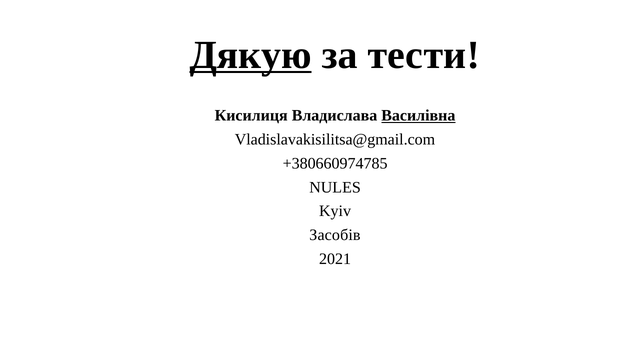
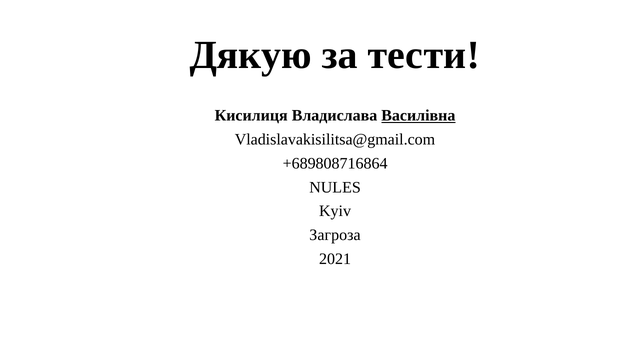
Дякую underline: present -> none
+380660974785: +380660974785 -> +689808716864
Засобів: Засобів -> Загроза
